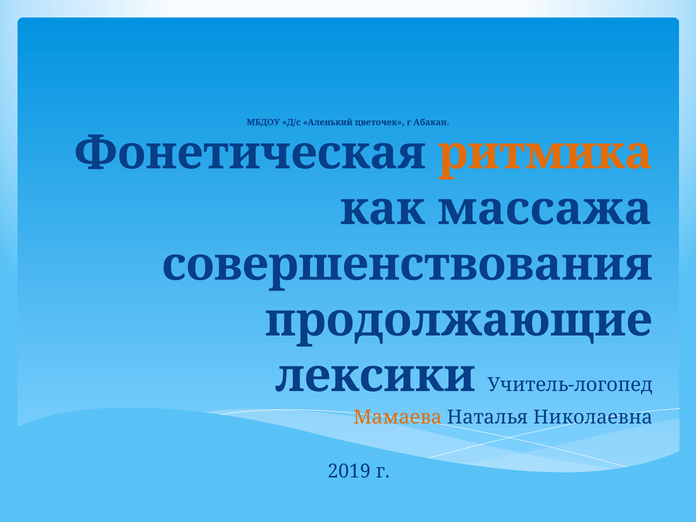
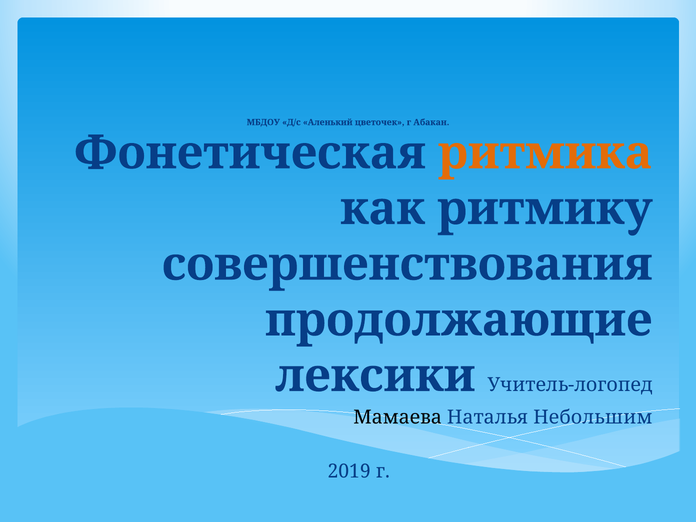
массажа: массажа -> ритмику
Мамаева colour: orange -> black
Николаевна: Николаевна -> Небольшим
